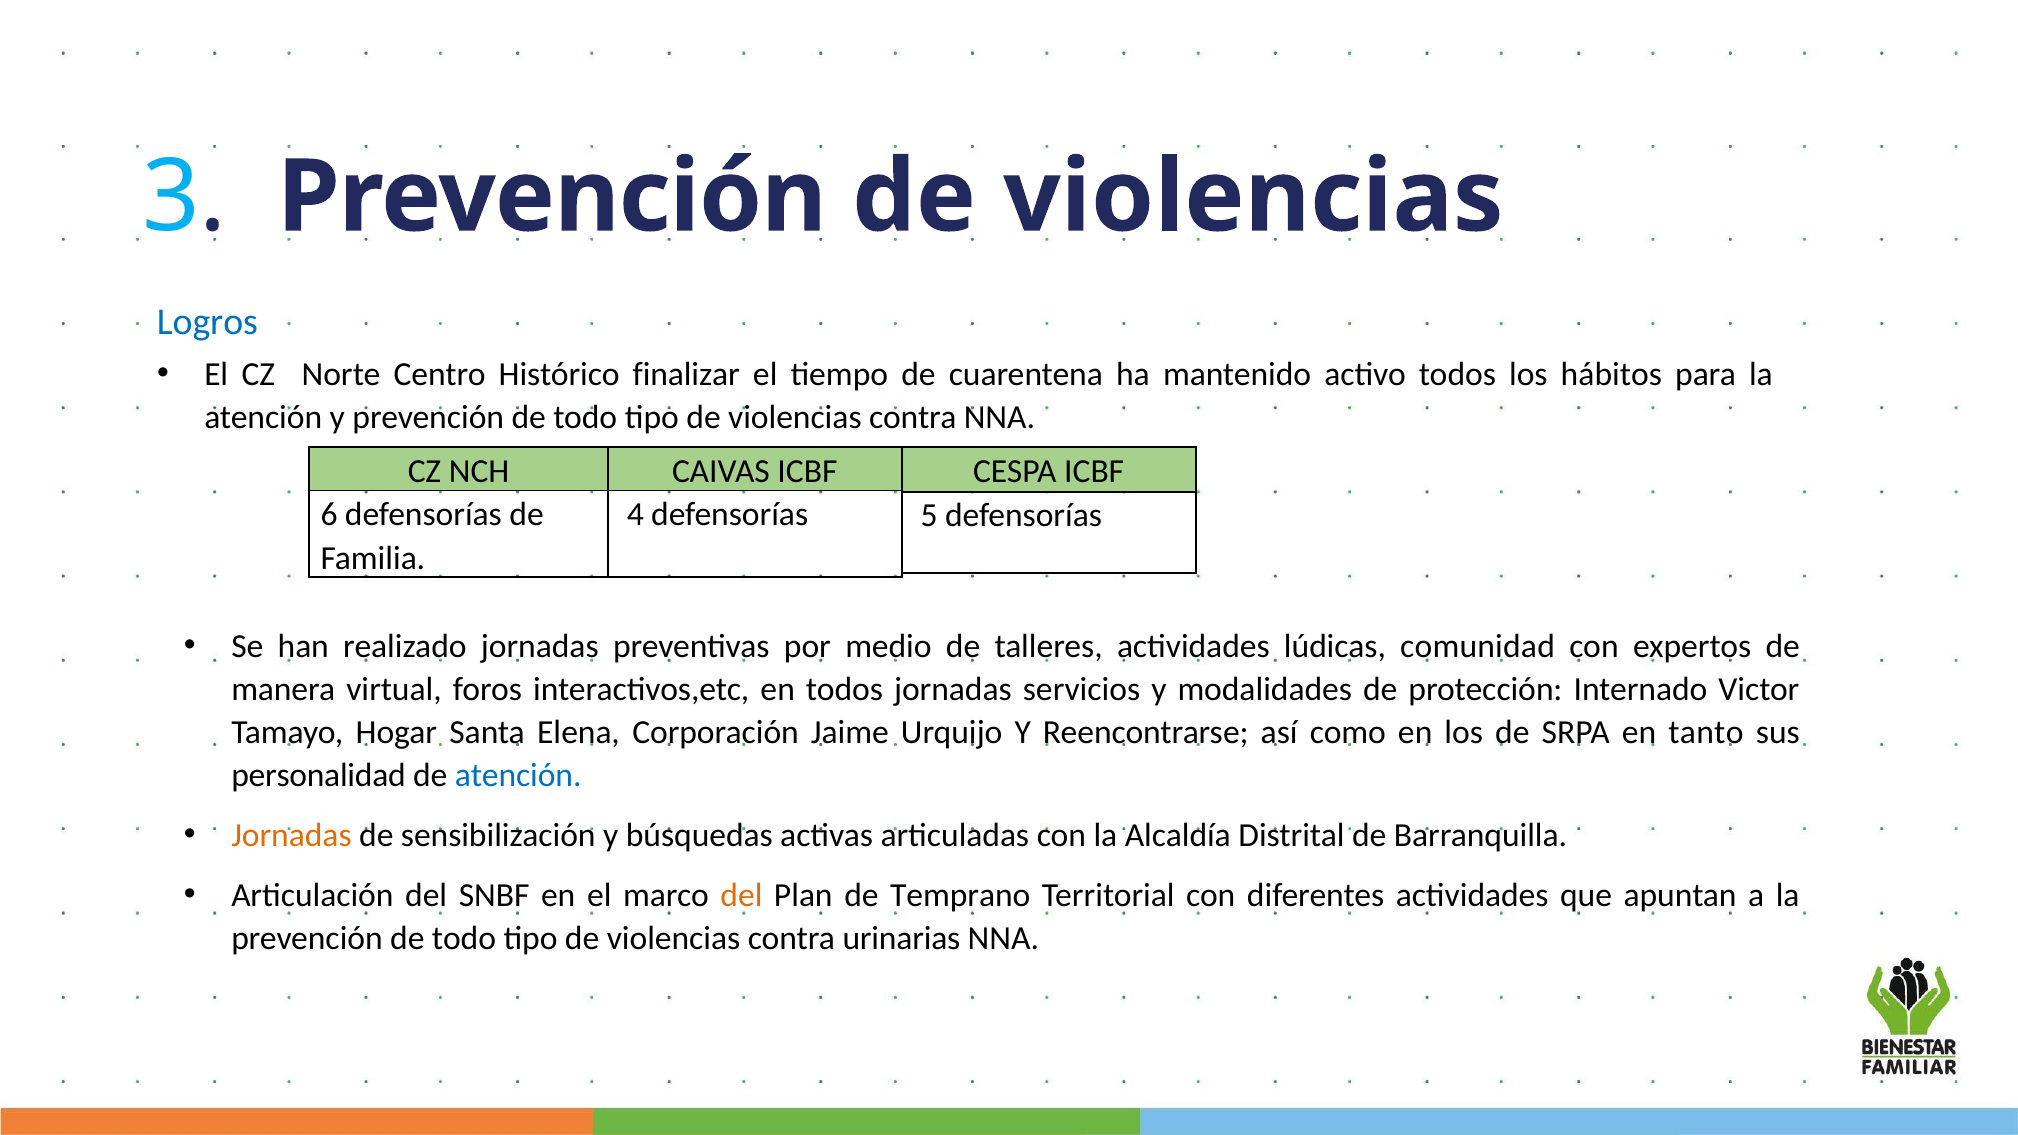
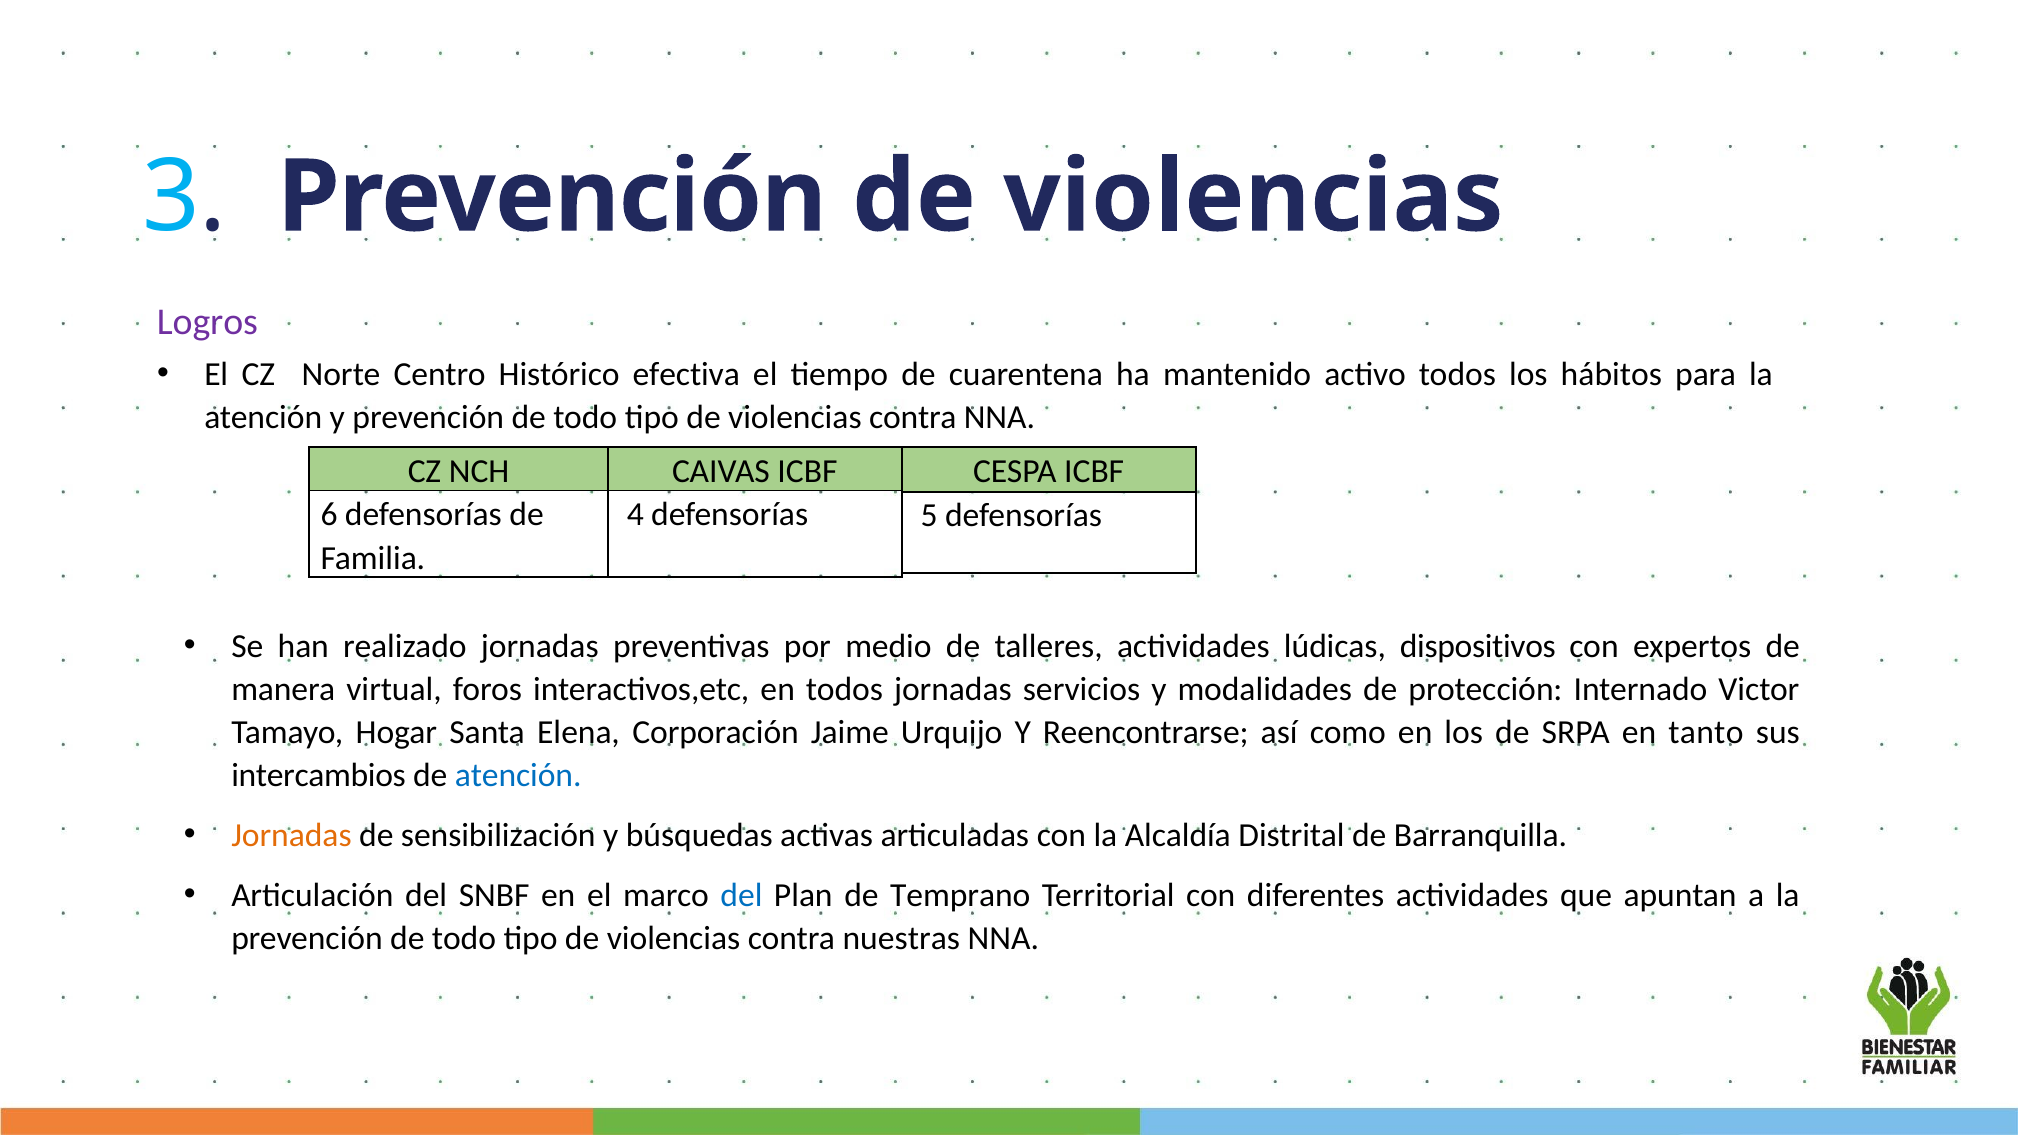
Logros colour: blue -> purple
finalizar: finalizar -> efectiva
comunidad: comunidad -> dispositivos
personalidad: personalidad -> intercambios
del at (741, 895) colour: orange -> blue
urinarias: urinarias -> nuestras
